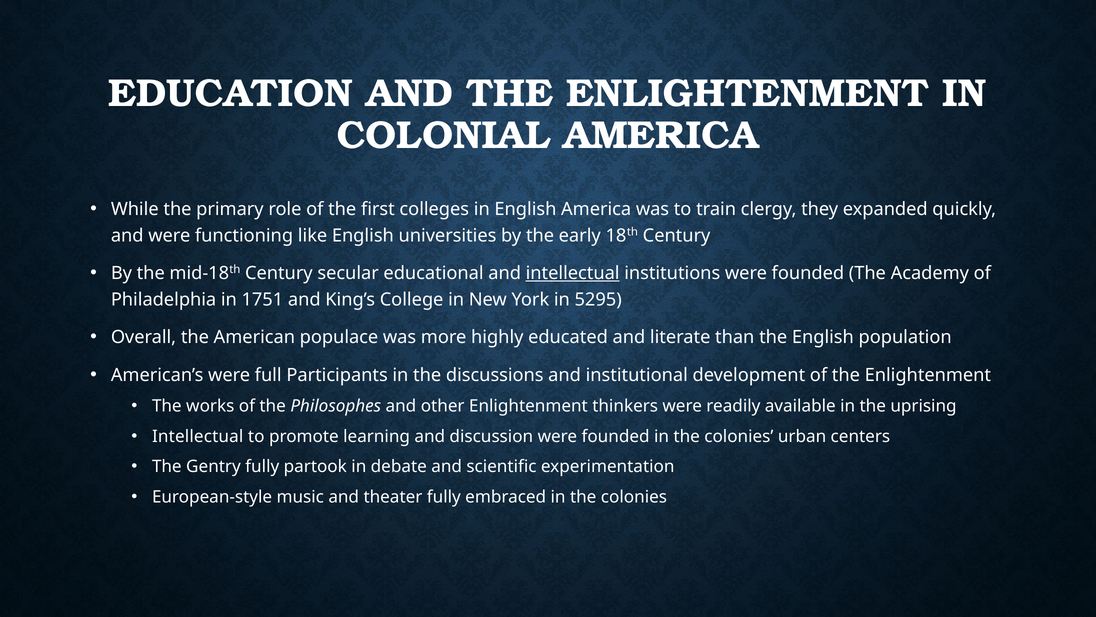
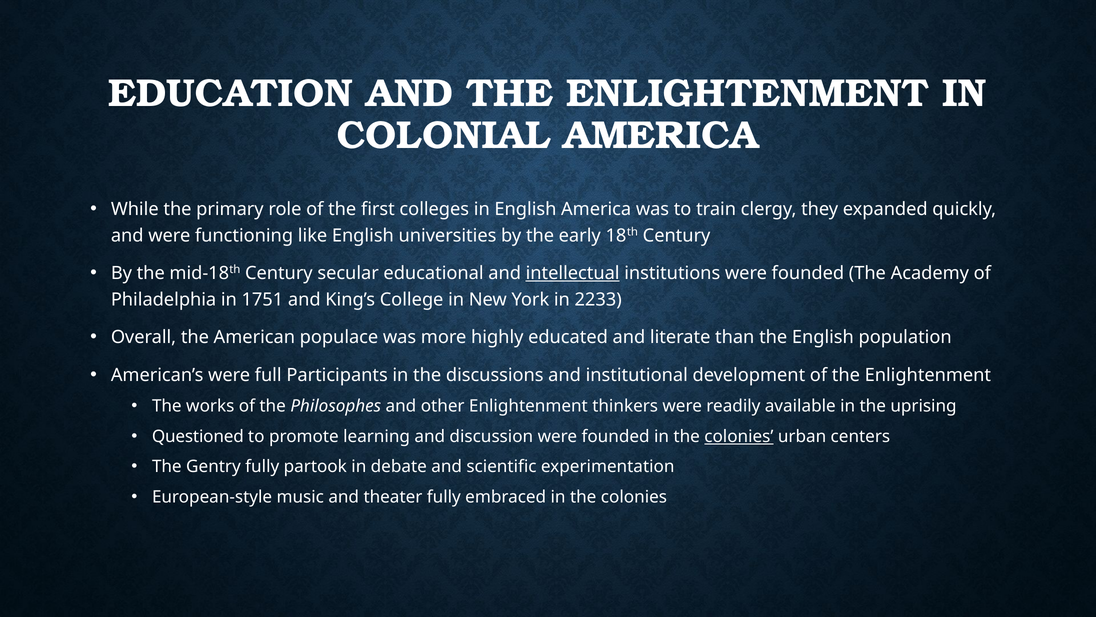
5295: 5295 -> 2233
Intellectual at (198, 436): Intellectual -> Questioned
colonies at (739, 436) underline: none -> present
